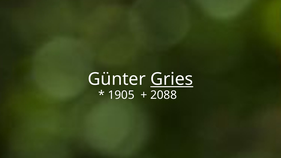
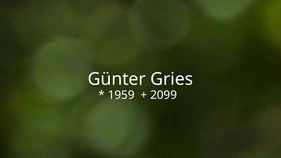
Gries underline: present -> none
1905: 1905 -> 1959
2088: 2088 -> 2099
